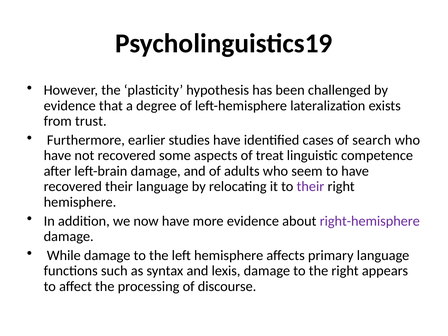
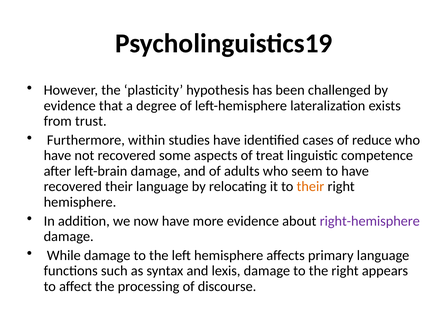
earlier: earlier -> within
search: search -> reduce
their at (310, 187) colour: purple -> orange
